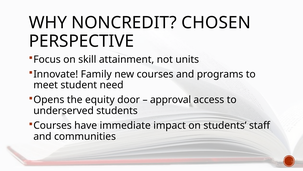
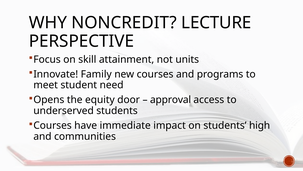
CHOSEN: CHOSEN -> LECTURE
staff: staff -> high
